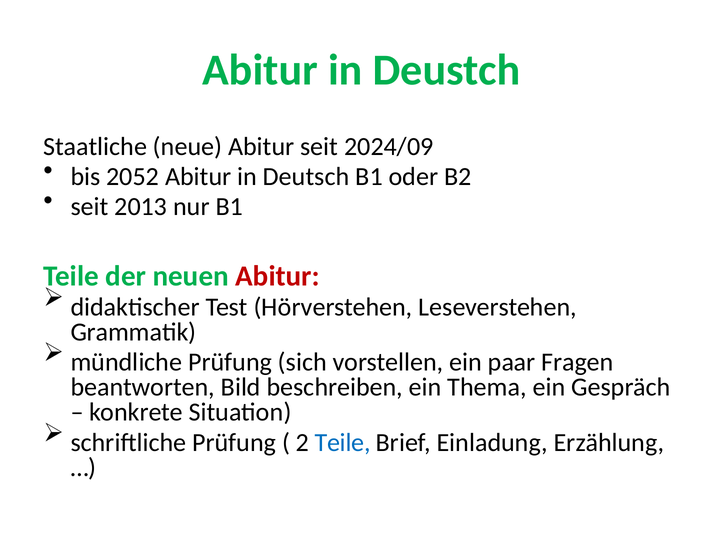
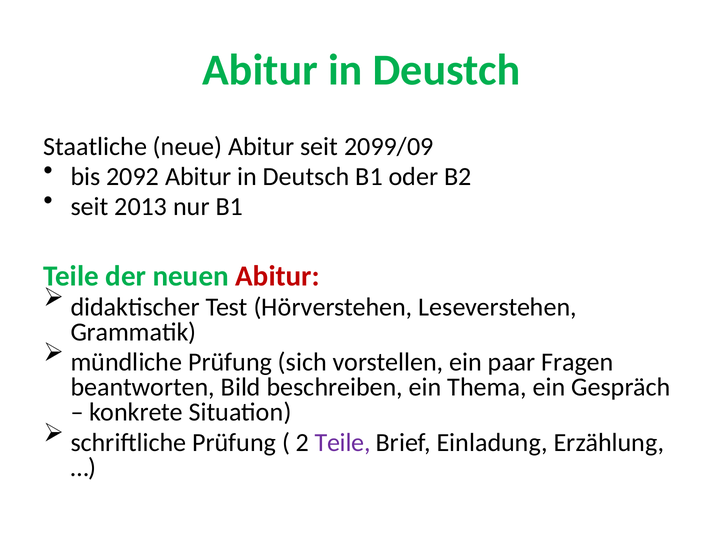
2024/09: 2024/09 -> 2099/09
2052: 2052 -> 2092
Teile at (343, 443) colour: blue -> purple
